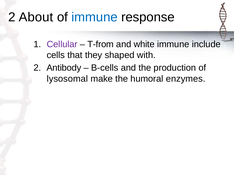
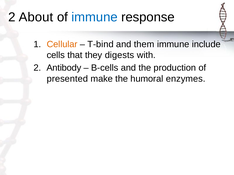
Cellular colour: purple -> orange
T-from: T-from -> T-bind
white: white -> them
shaped: shaped -> digests
lysosomal: lysosomal -> presented
